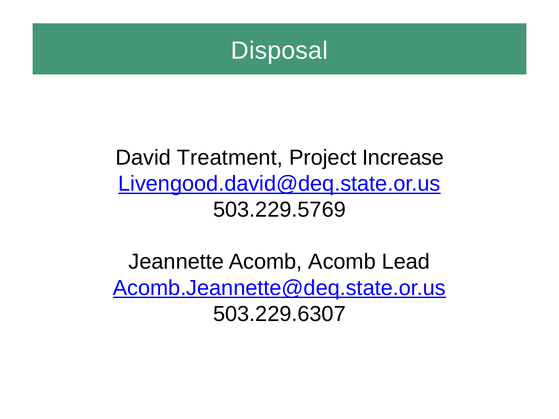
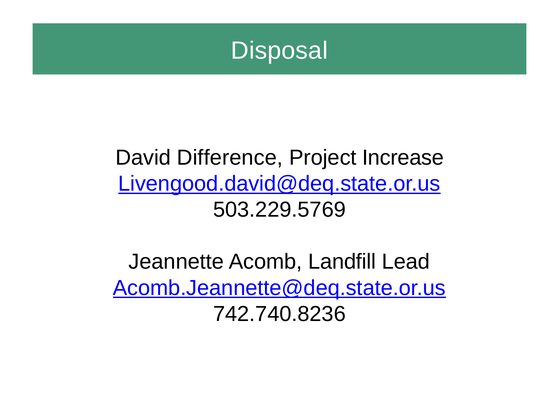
Treatment: Treatment -> Difference
Acomb Acomb: Acomb -> Landfill
503.229.6307: 503.229.6307 -> 742.740.8236
